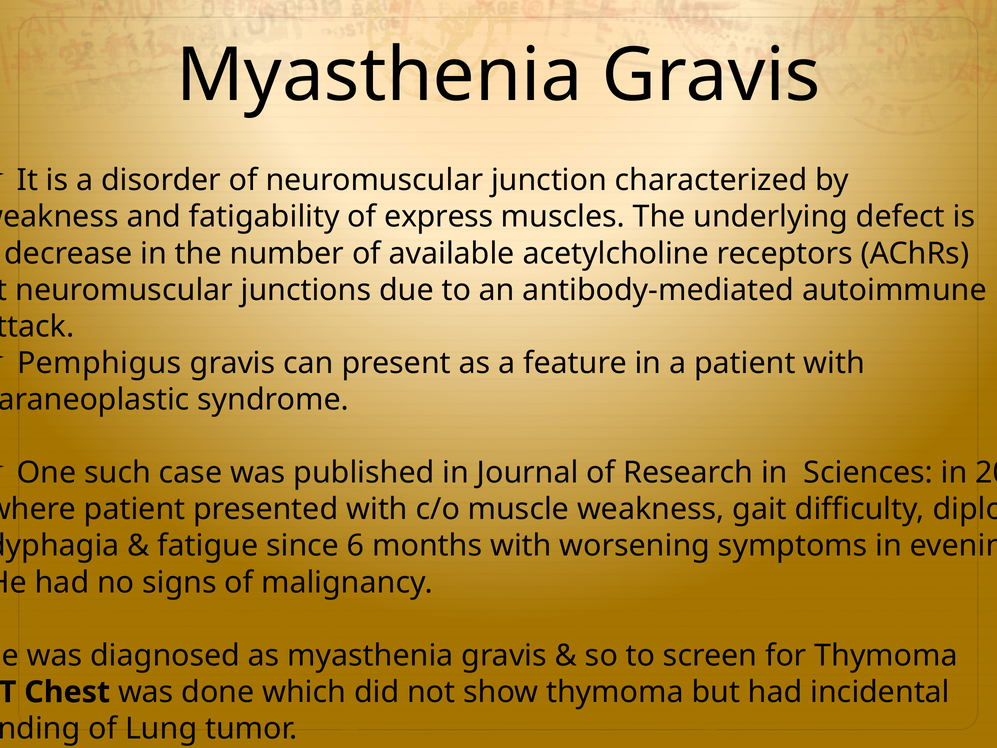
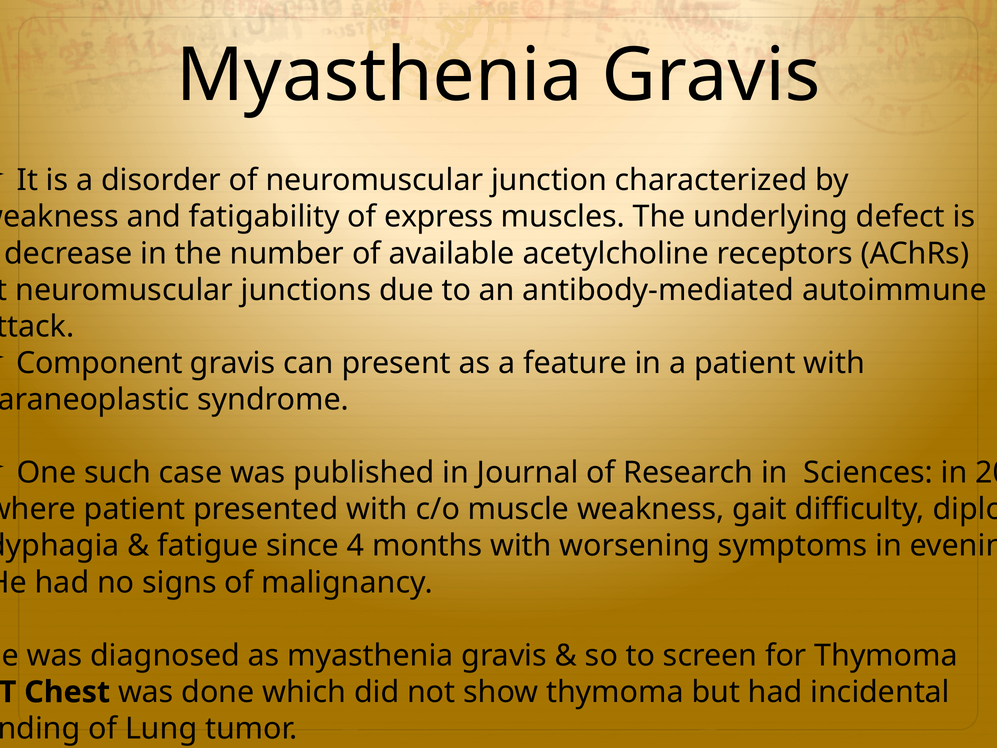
Pemphigus: Pemphigus -> Component
6: 6 -> 4
